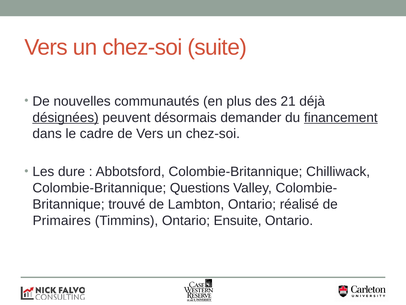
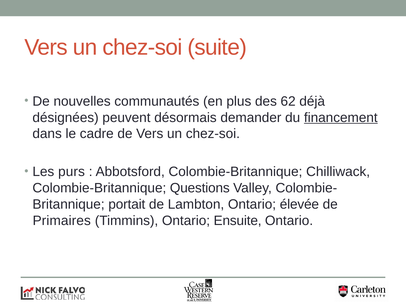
21: 21 -> 62
désignées underline: present -> none
dure: dure -> purs
trouvé: trouvé -> portait
réalisé: réalisé -> élevée
